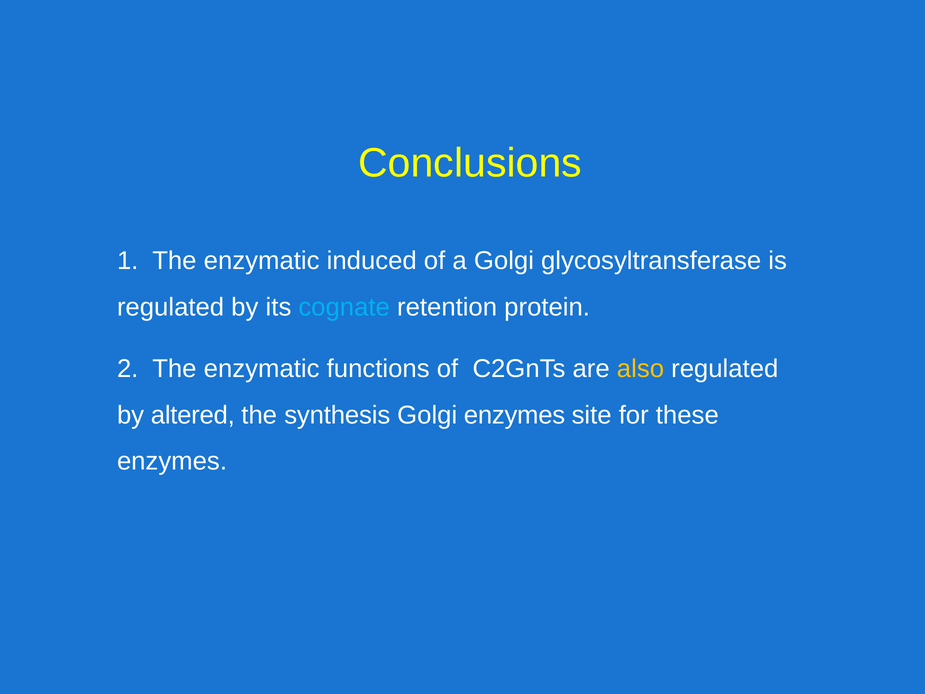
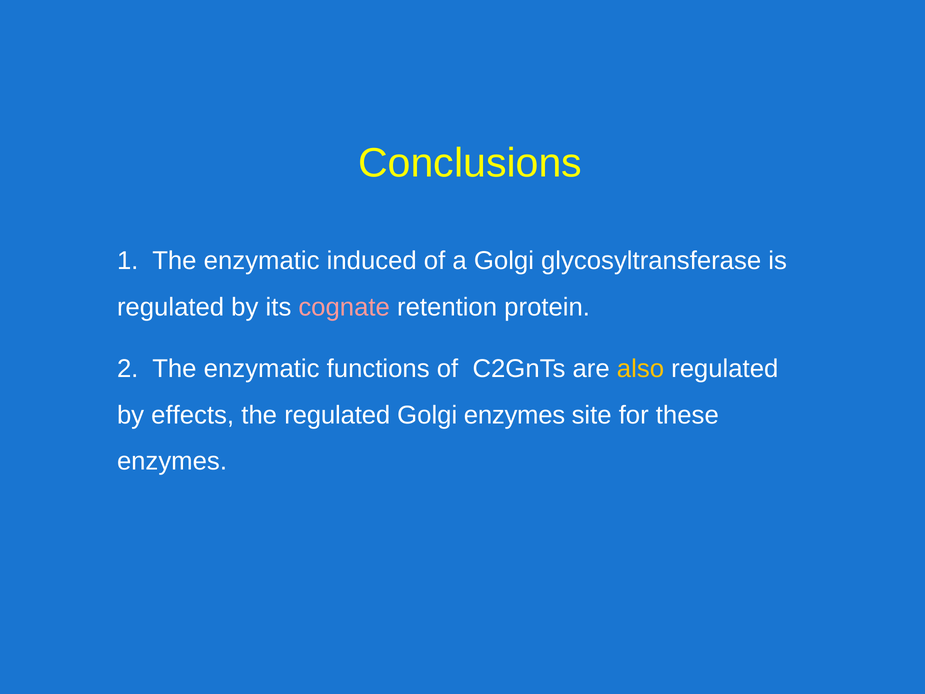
cognate colour: light blue -> pink
altered: altered -> effects
the synthesis: synthesis -> regulated
